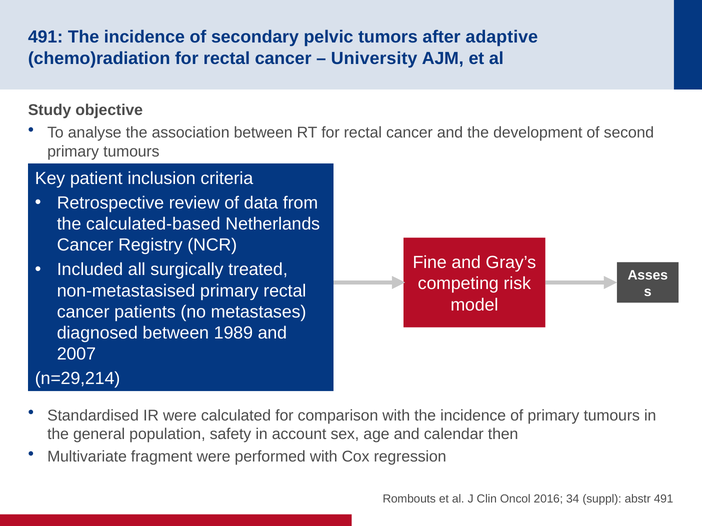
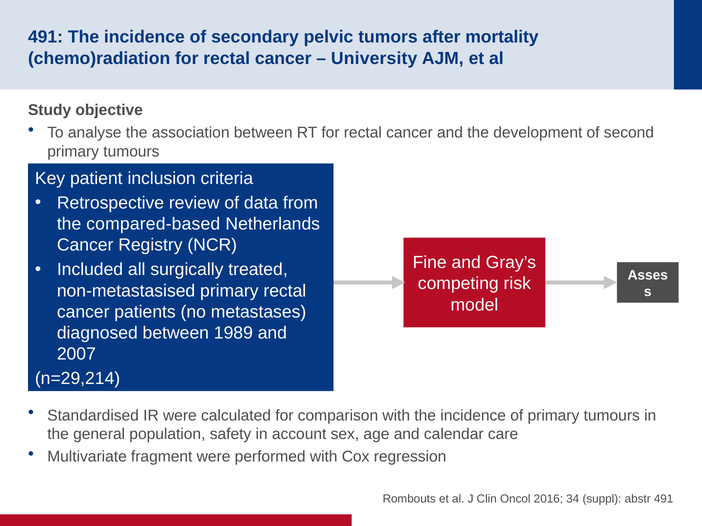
adaptive: adaptive -> mortality
calculated-based: calculated-based -> compared-based
then: then -> care
